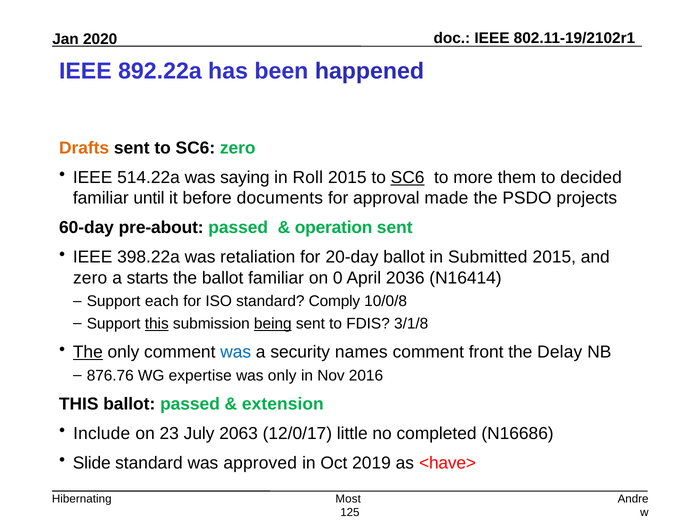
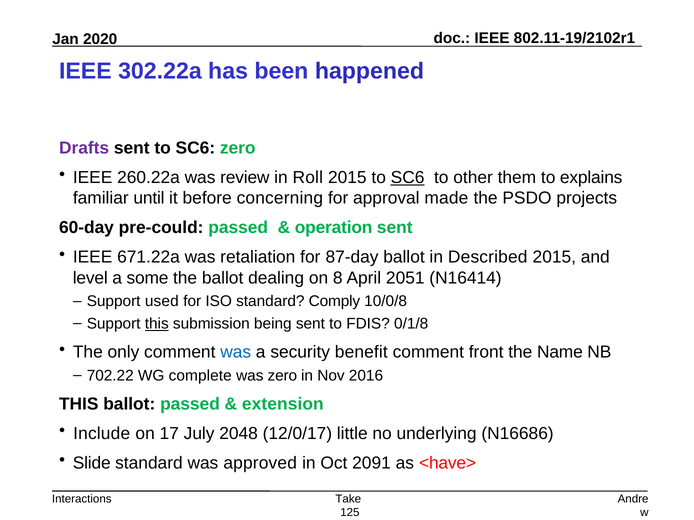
892.22a: 892.22a -> 302.22a
Drafts colour: orange -> purple
514.22a: 514.22a -> 260.22a
saying: saying -> review
more: more -> other
decided: decided -> explains
documents: documents -> concerning
pre-about: pre-about -> pre-could
398.22a: 398.22a -> 671.22a
20-day: 20-day -> 87-day
Submitted: Submitted -> Described
zero at (90, 278): zero -> level
starts: starts -> some
ballot familiar: familiar -> dealing
0: 0 -> 8
2036: 2036 -> 2051
each: each -> used
being underline: present -> none
3/1/8: 3/1/8 -> 0/1/8
The at (88, 353) underline: present -> none
names: names -> benefit
Delay: Delay -> Name
876.76: 876.76 -> 702.22
expertise: expertise -> complete
was only: only -> zero
23: 23 -> 17
2063: 2063 -> 2048
completed: completed -> underlying
2019: 2019 -> 2091
Hibernating: Hibernating -> Interactions
Most: Most -> Take
